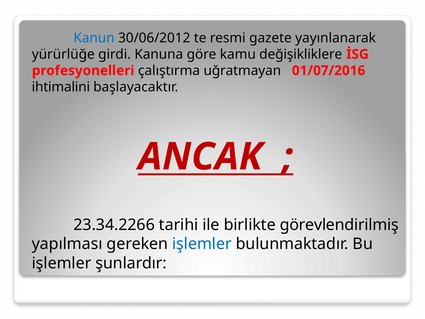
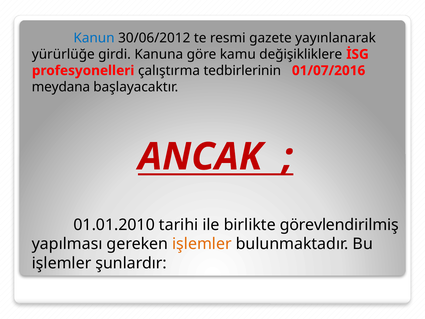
uğratmayan: uğratmayan -> tedbirlerinin
ihtimalini: ihtimalini -> meydana
23.34.2266: 23.34.2266 -> 01.01.2010
işlemler at (202, 244) colour: blue -> orange
